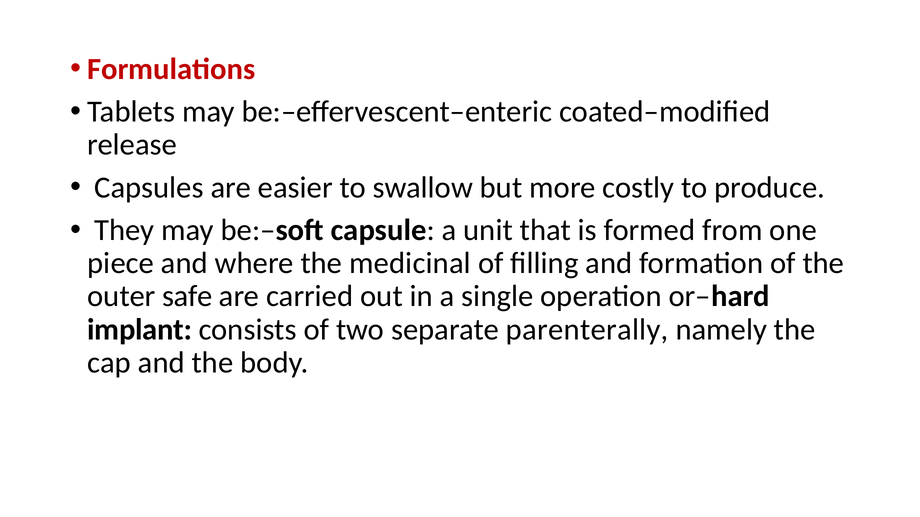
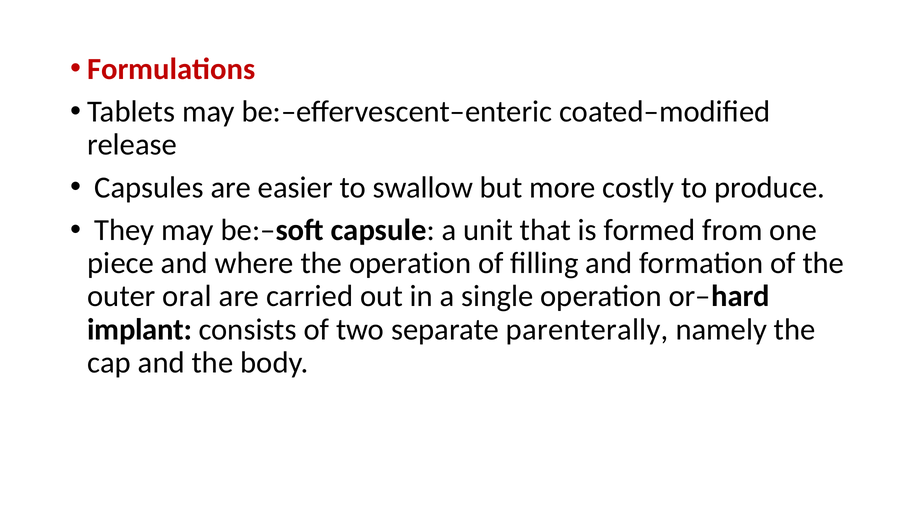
the medicinal: medicinal -> operation
safe: safe -> oral
